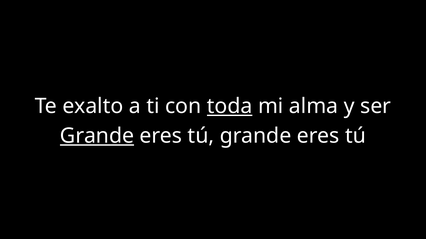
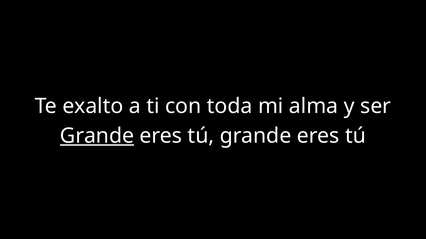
toda underline: present -> none
